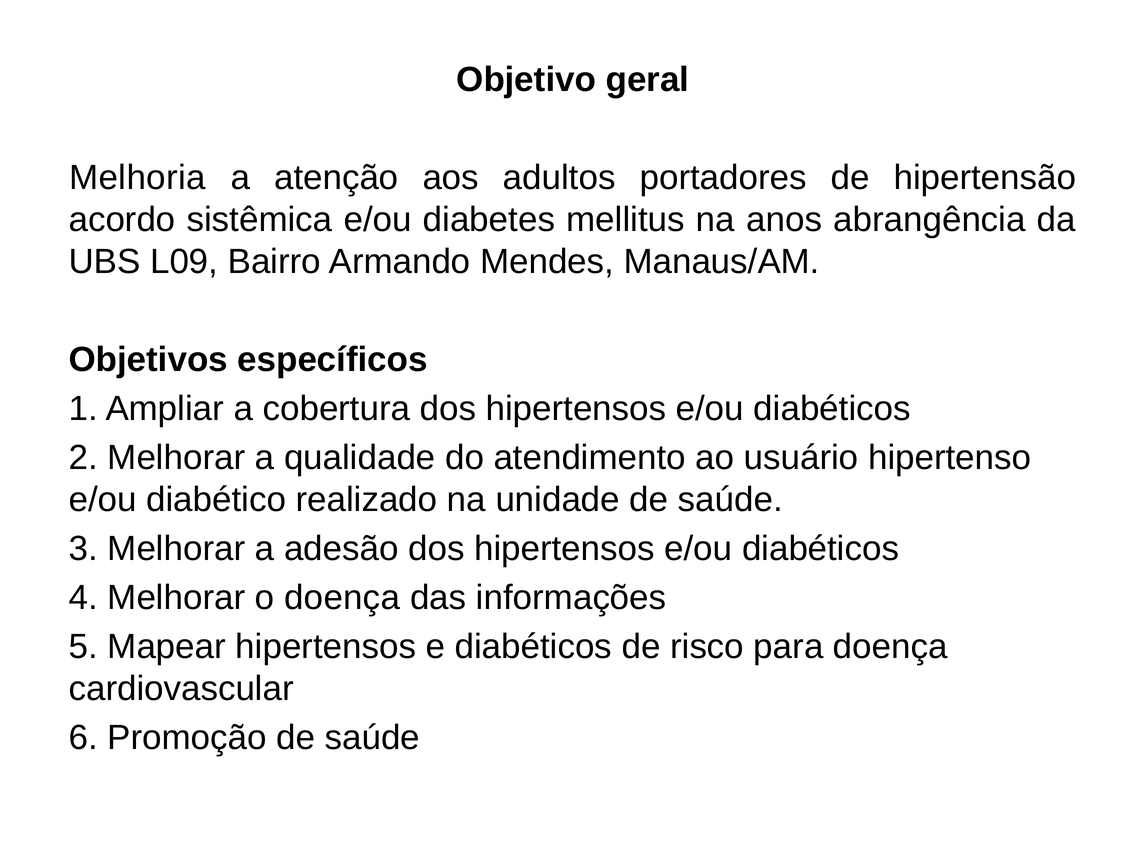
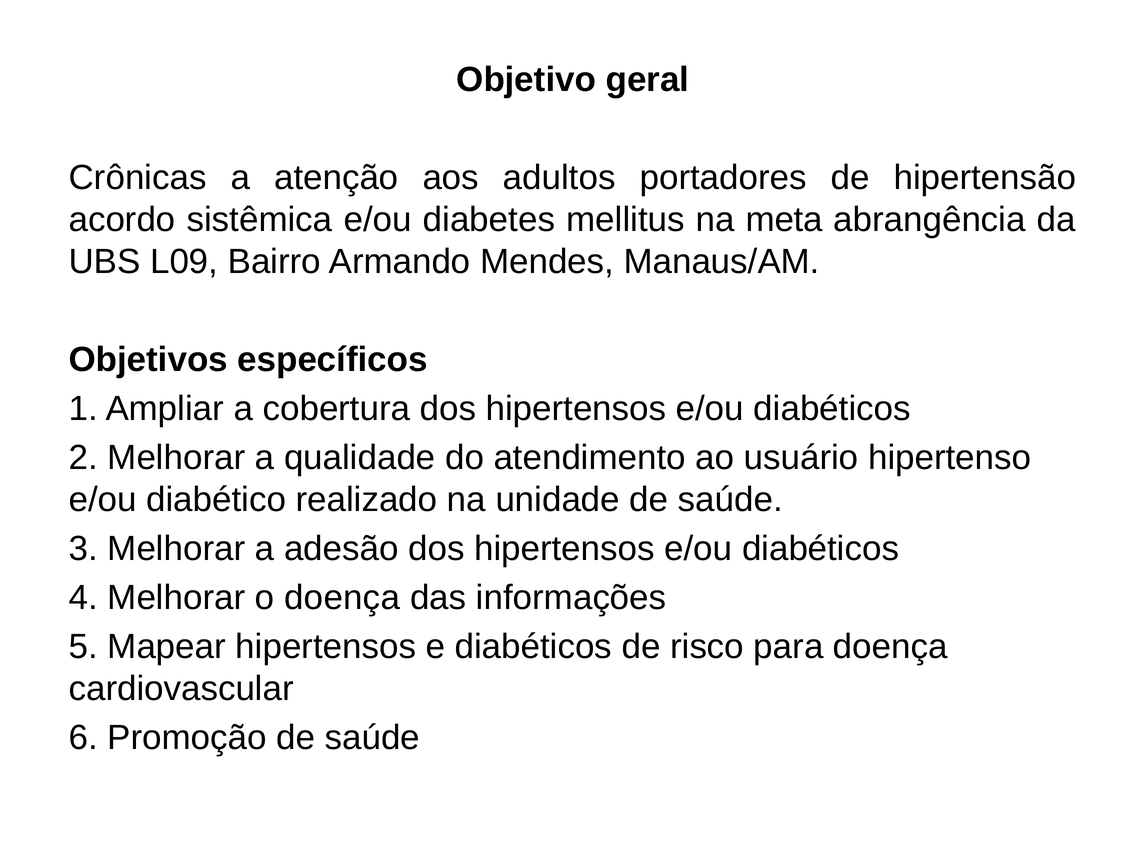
Melhoria: Melhoria -> Crônicas
anos: anos -> meta
